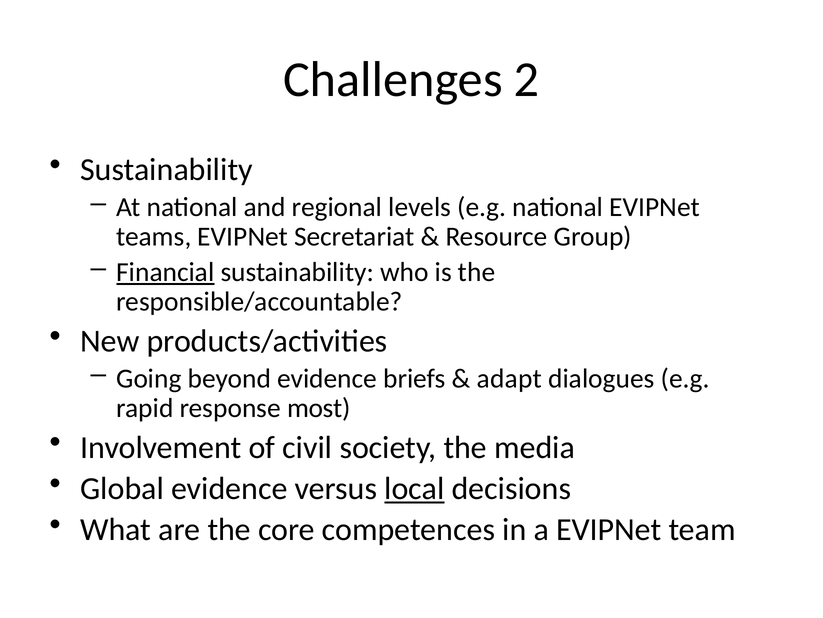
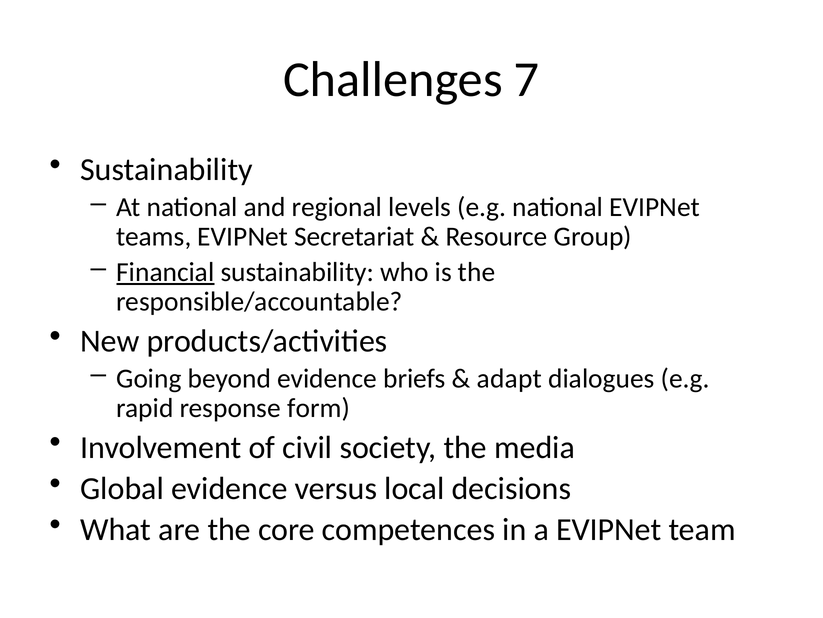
2: 2 -> 7
most: most -> form
local underline: present -> none
